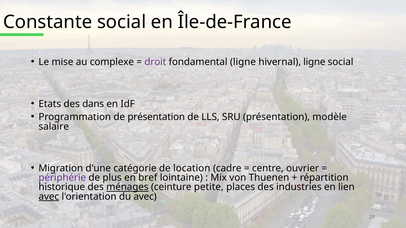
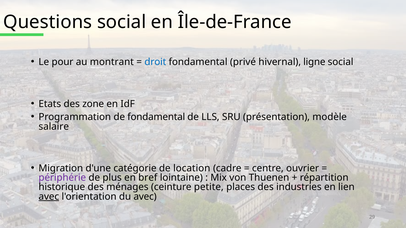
Constante: Constante -> Questions
mise: mise -> pour
complexe: complexe -> montrant
droit colour: purple -> blue
fondamental ligne: ligne -> privé
dans: dans -> zone
de présentation: présentation -> fondamental
ménages underline: present -> none
